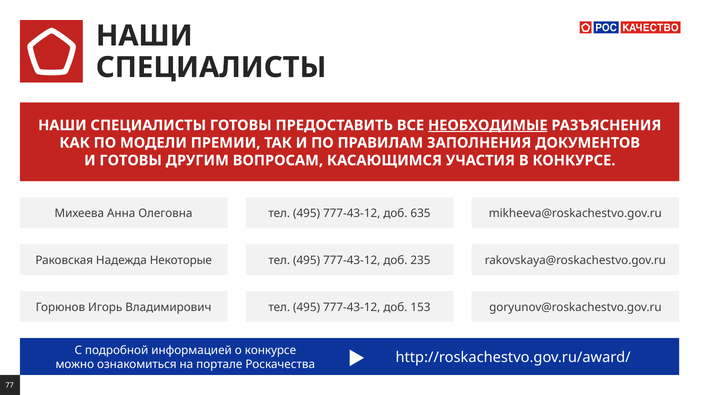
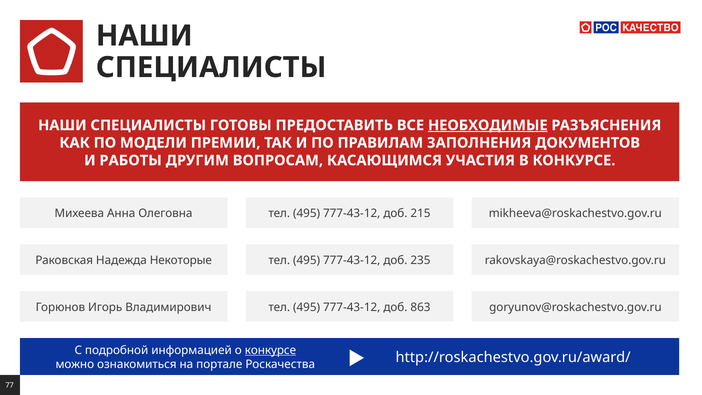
И ГОТОВЫ: ГОТОВЫ -> РАБОТЫ
635: 635 -> 215
153: 153 -> 863
конкурсе at (270, 350) underline: none -> present
